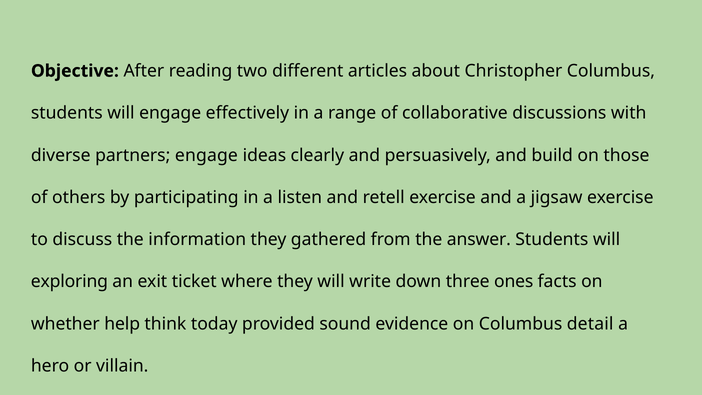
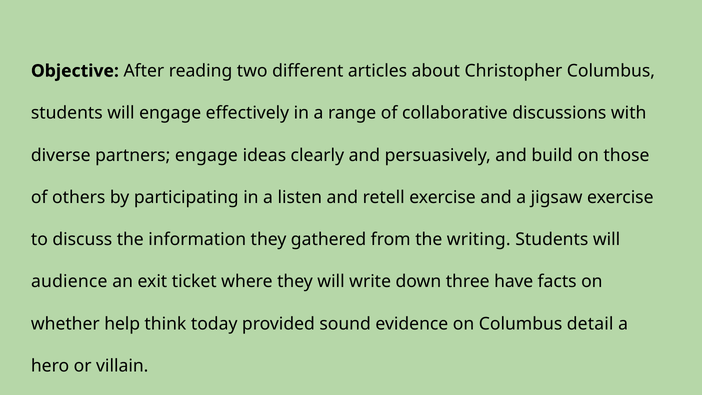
answer: answer -> writing
exploring: exploring -> audience
ones: ones -> have
